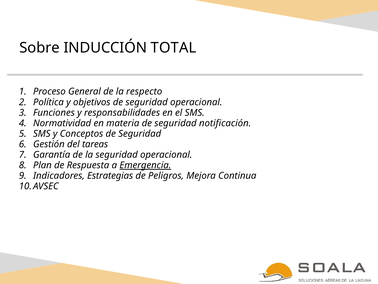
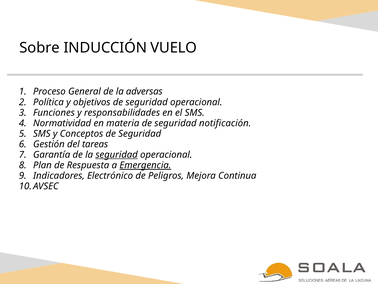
TOTAL: TOTAL -> VUELO
respecto: respecto -> adversas
seguridad at (117, 154) underline: none -> present
Estrategias: Estrategias -> Electrónico
